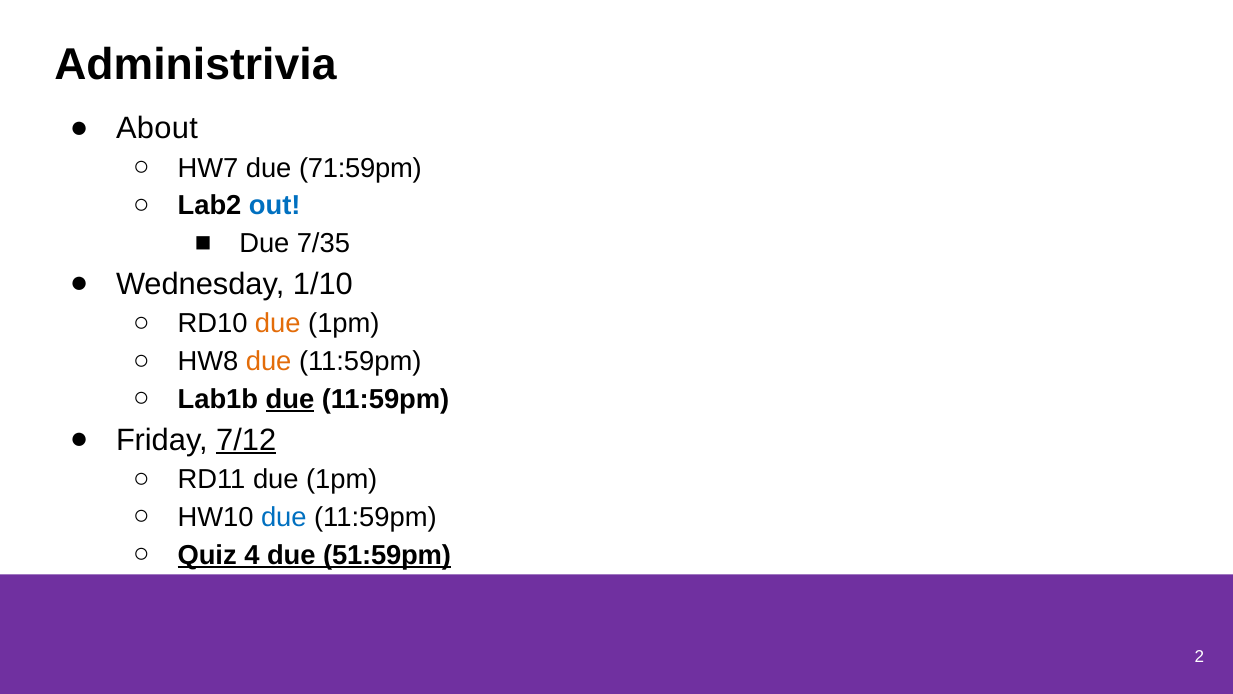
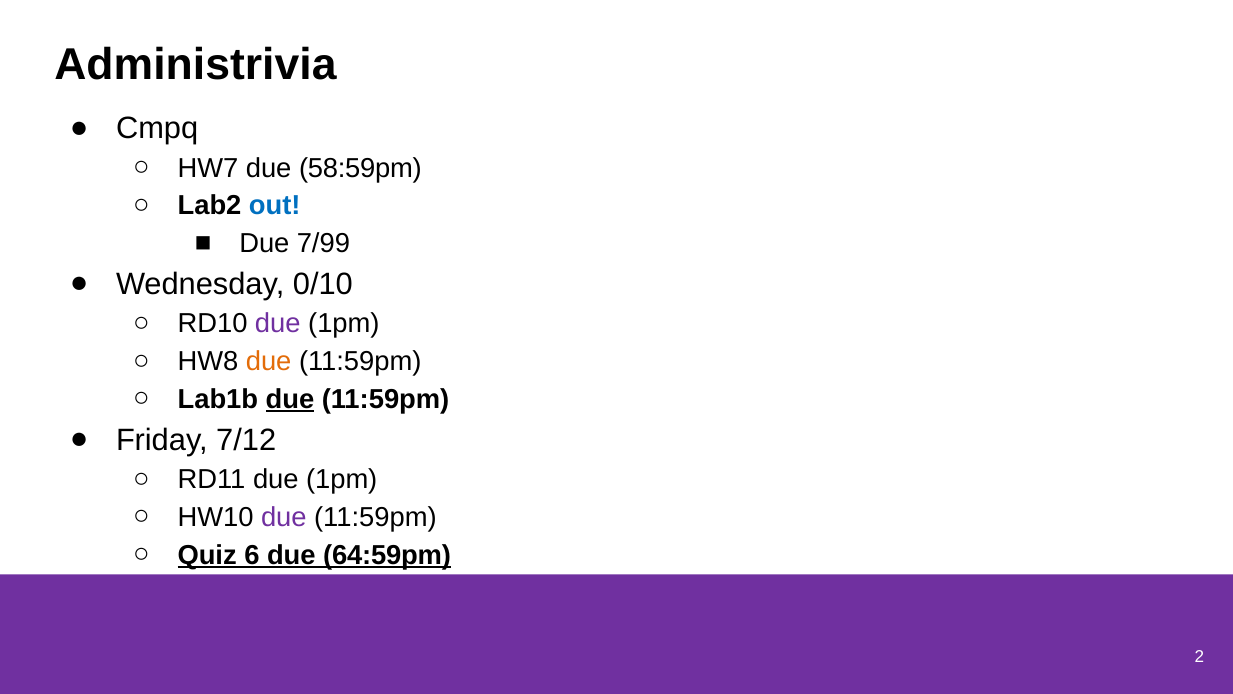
About: About -> Cmpq
71:59pm: 71:59pm -> 58:59pm
7/35: 7/35 -> 7/99
1/10: 1/10 -> 0/10
due at (278, 324) colour: orange -> purple
7/12 underline: present -> none
due at (284, 517) colour: blue -> purple
4: 4 -> 6
51:59pm: 51:59pm -> 64:59pm
